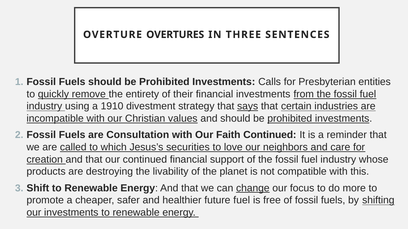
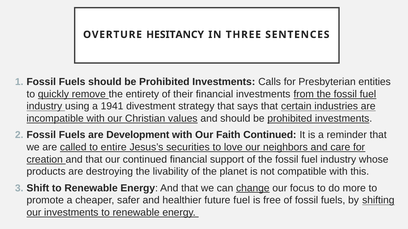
OVERTURES: OVERTURES -> HESITANCY
1910: 1910 -> 1941
says underline: present -> none
Consultation: Consultation -> Development
which: which -> entire
